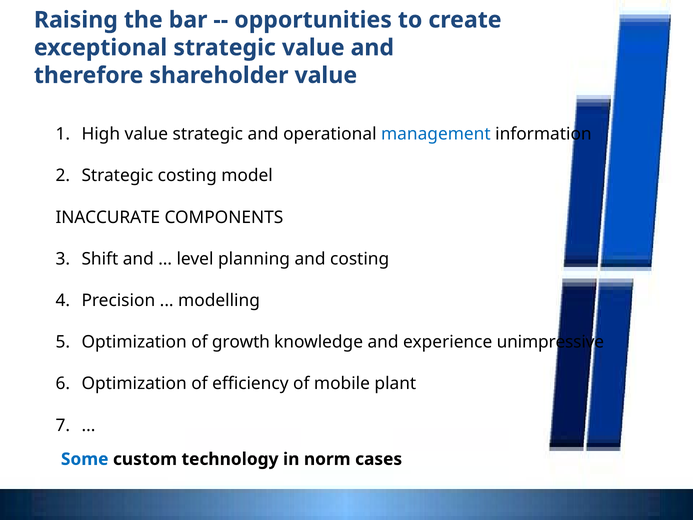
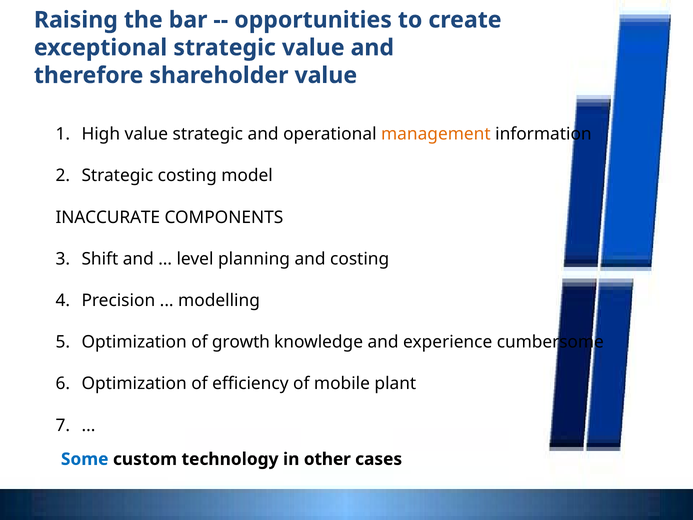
management colour: blue -> orange
unimpressive: unimpressive -> cumbersome
norm: norm -> other
